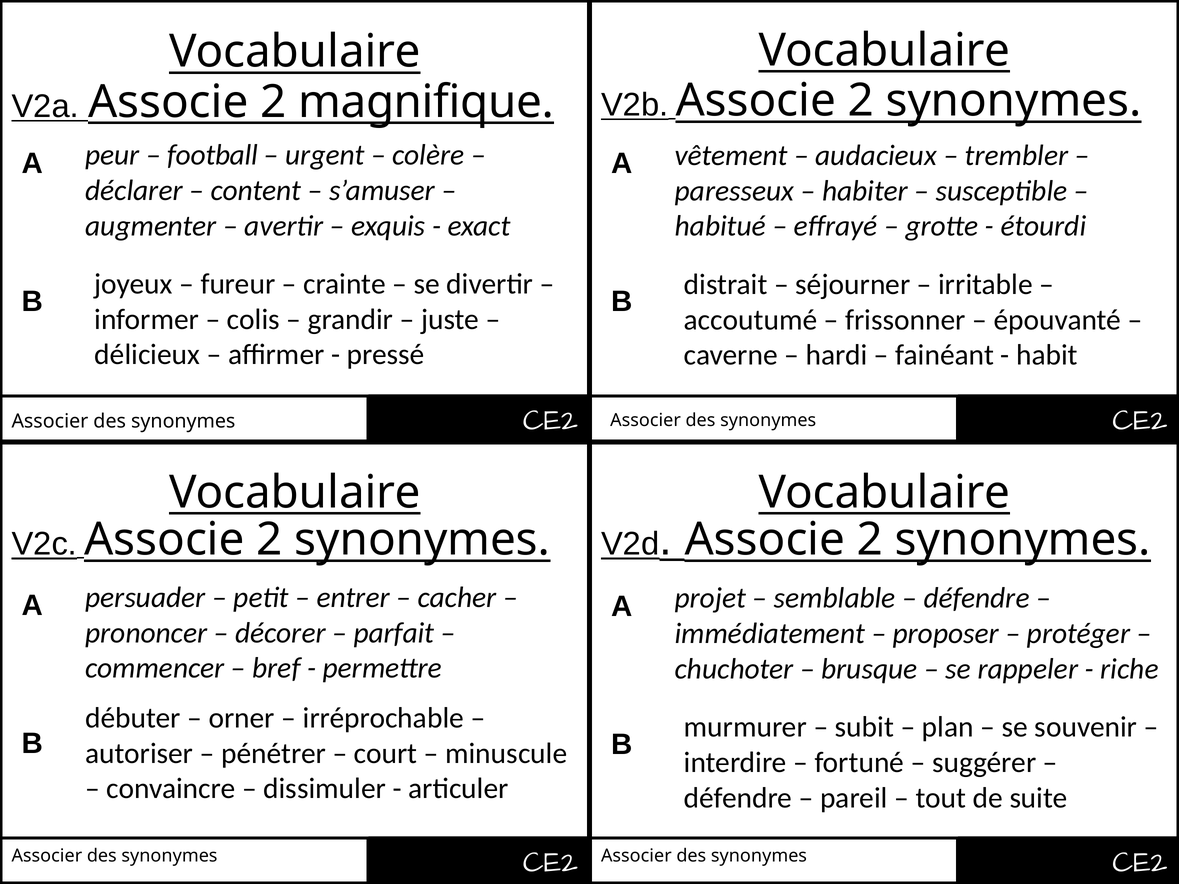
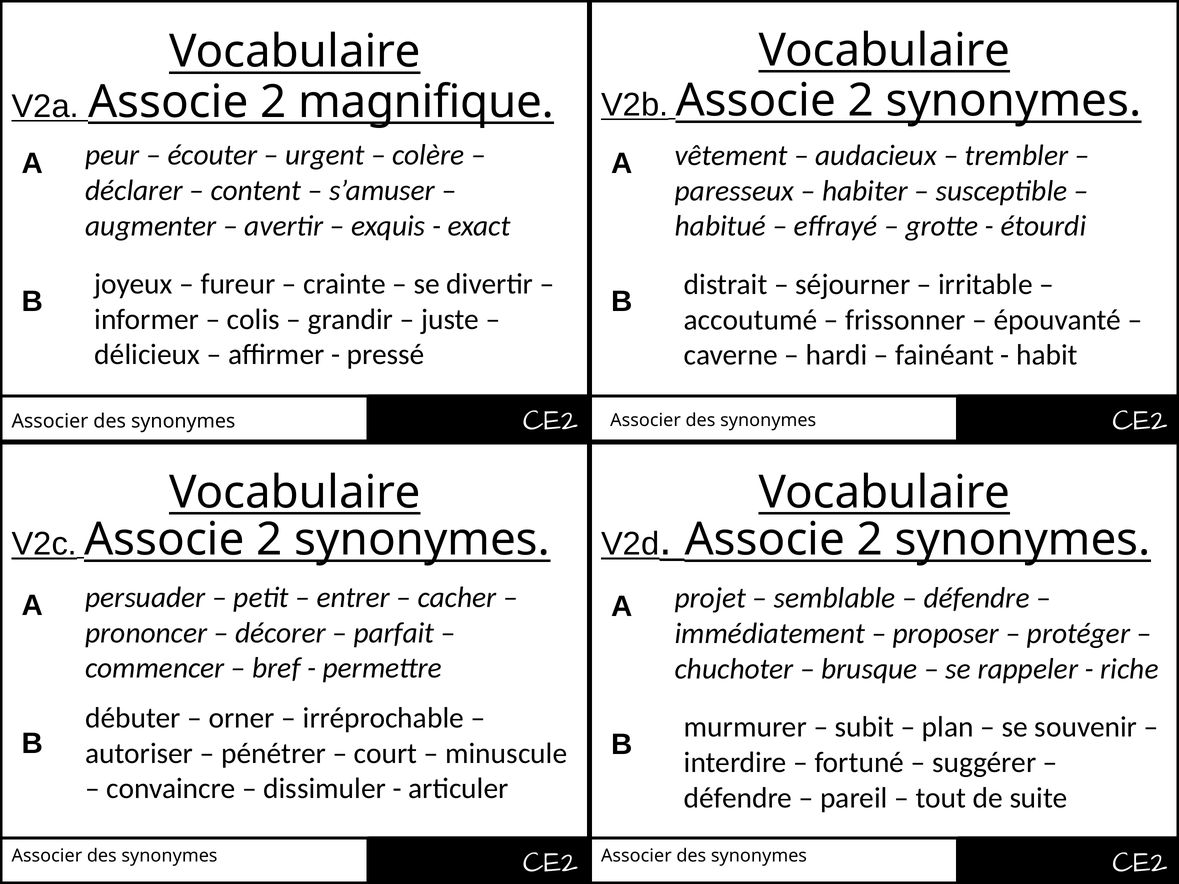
football: football -> écouter
